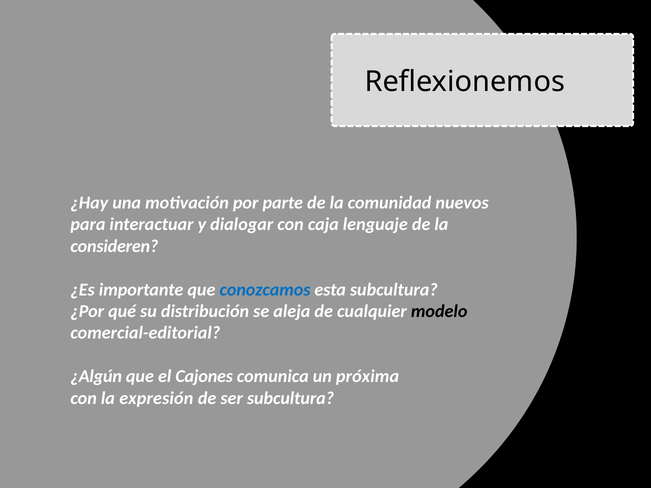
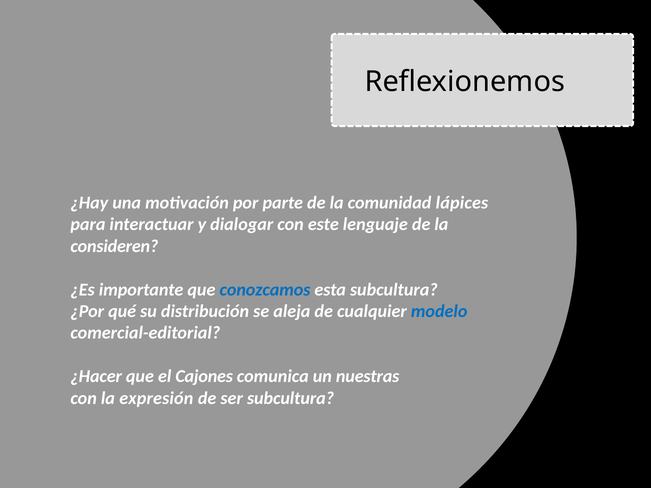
nuevos: nuevos -> lápices
caja: caja -> este
modelo colour: black -> blue
¿Algún: ¿Algún -> ¿Hacer
próxima: próxima -> nuestras
